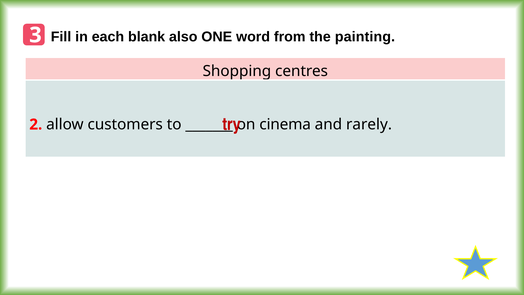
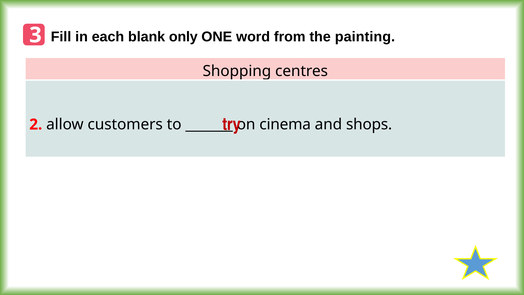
also: also -> only
rarely: rarely -> shops
